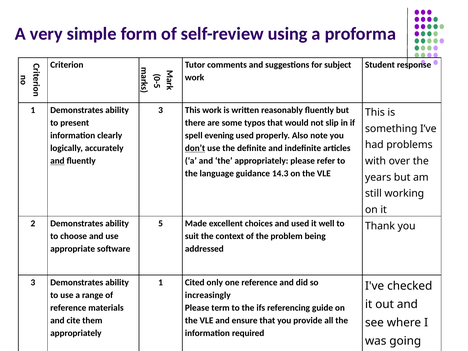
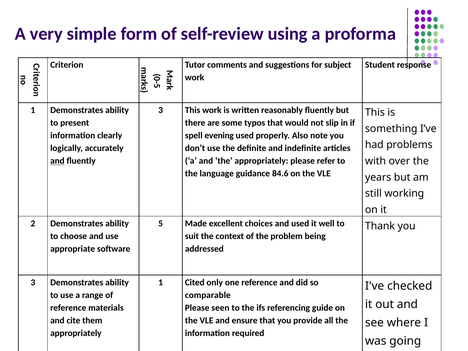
don’t underline: present -> none
14.3: 14.3 -> 84.6
increasingly: increasingly -> comparable
term: term -> seen
